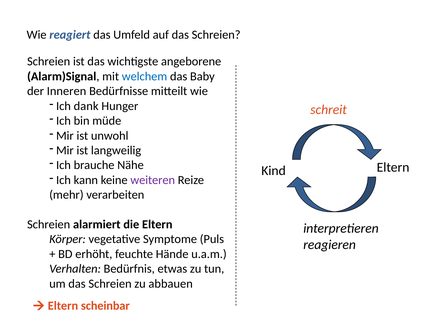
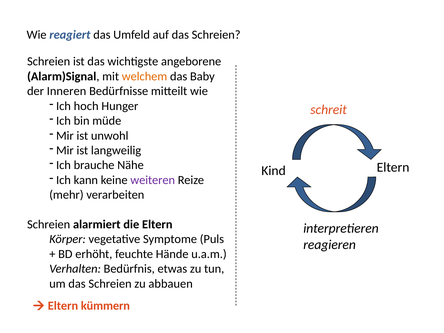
welchem colour: blue -> orange
dank: dank -> hoch
scheinbar: scheinbar -> kümmern
